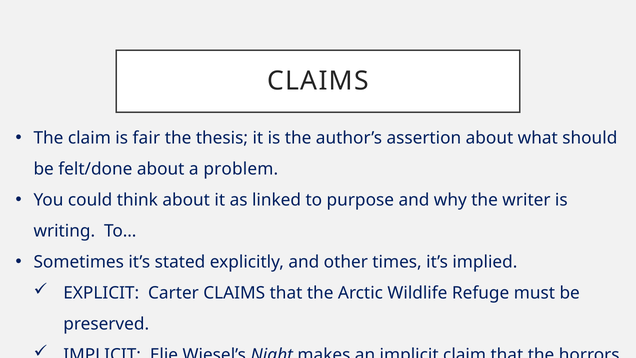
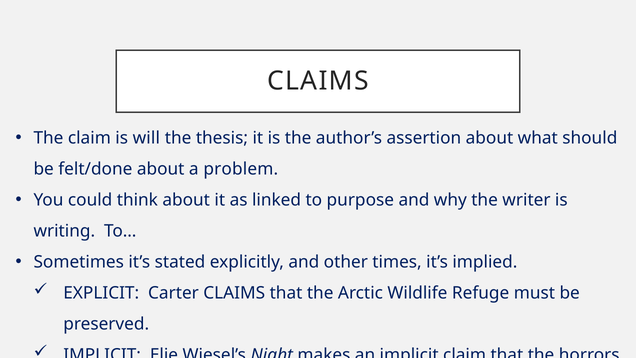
fair: fair -> will
